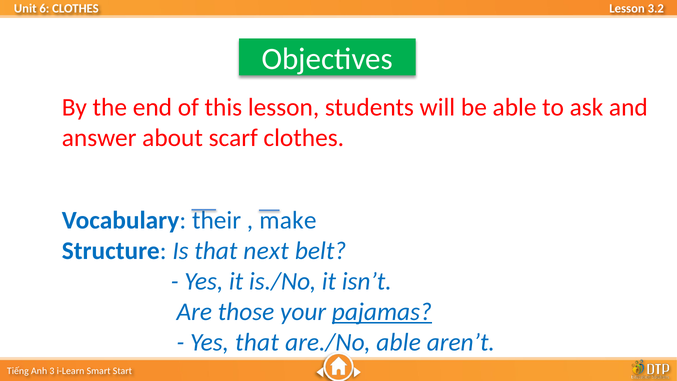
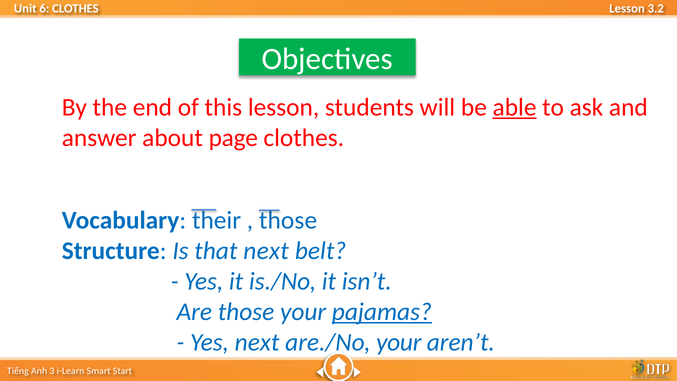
able at (515, 107) underline: none -> present
scarf: scarf -> page
make at (288, 220): make -> those
Yes that: that -> next
are./No able: able -> your
